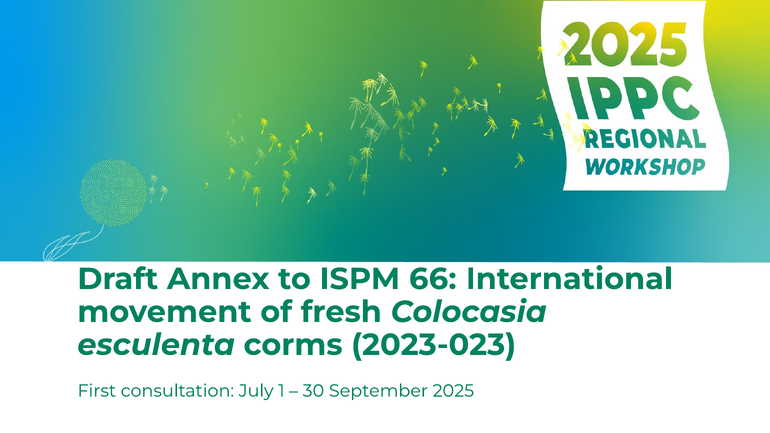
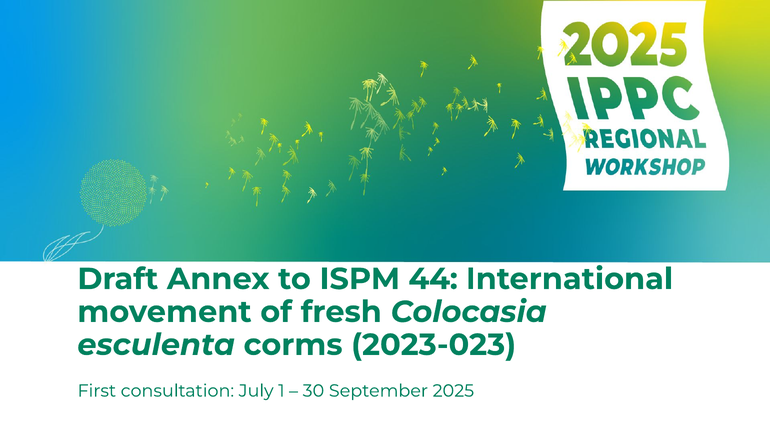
66: 66 -> 44
